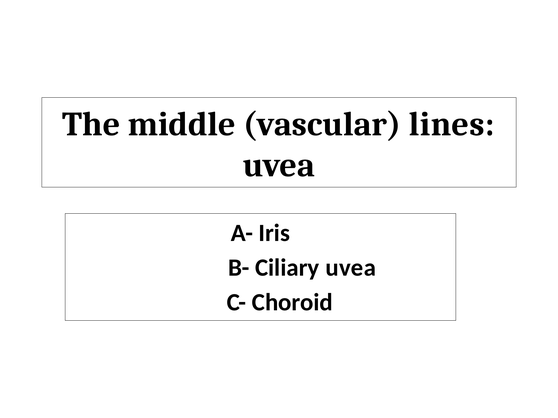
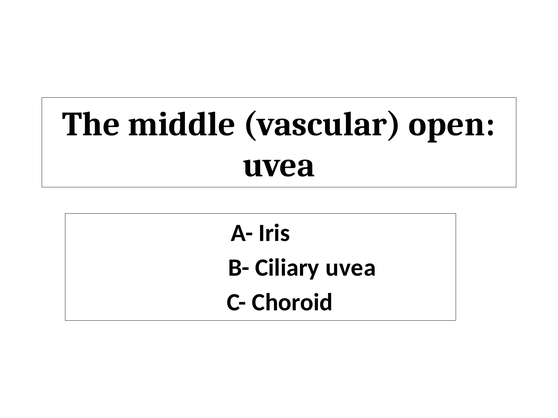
lines: lines -> open
